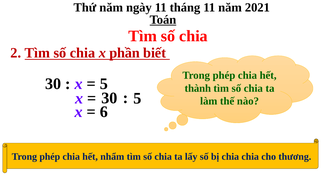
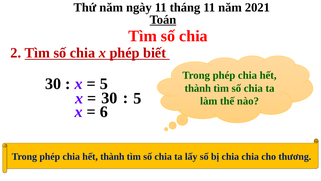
x phần: phần -> phép
nhẩm at (112, 156): nhẩm -> thành
